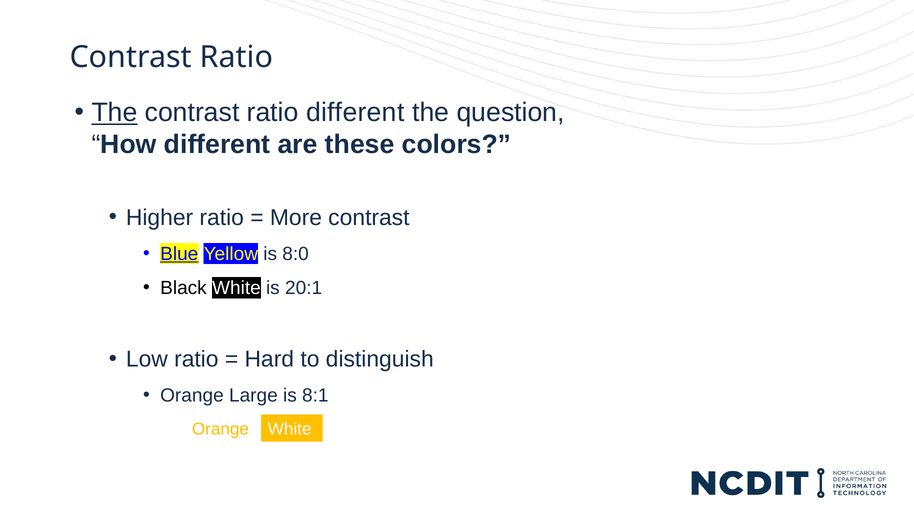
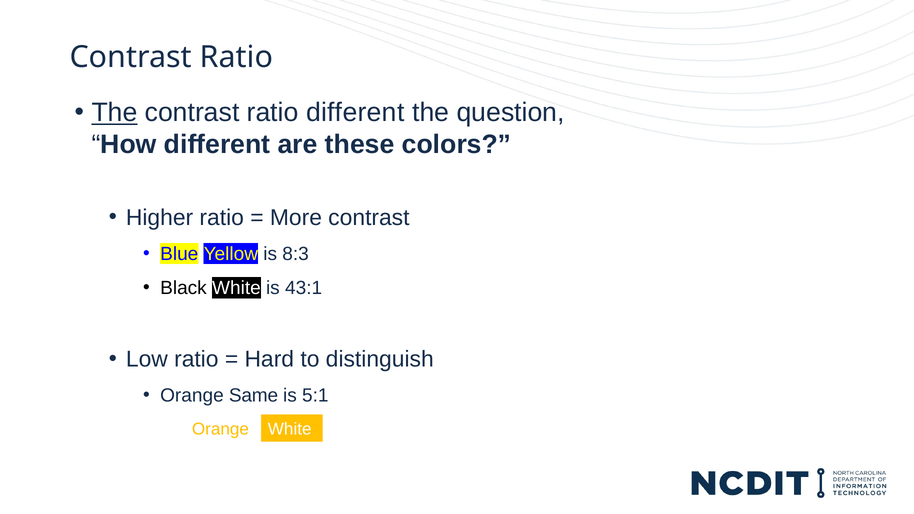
Blue underline: present -> none
8:0: 8:0 -> 8:3
20:1: 20:1 -> 43:1
Large: Large -> Same
8:1: 8:1 -> 5:1
